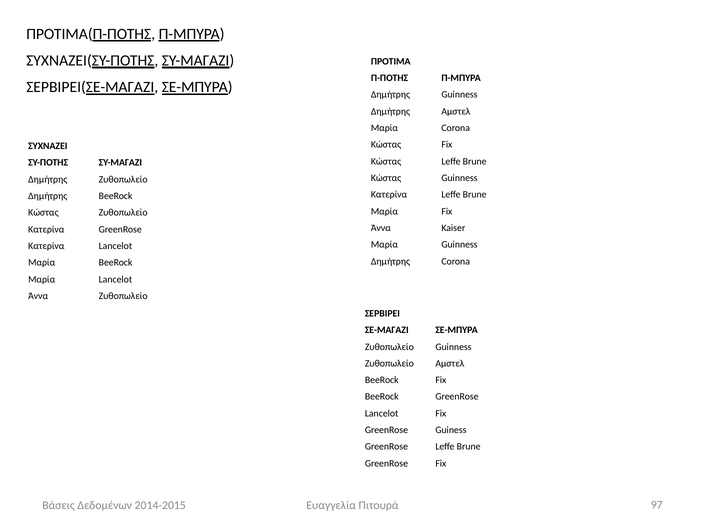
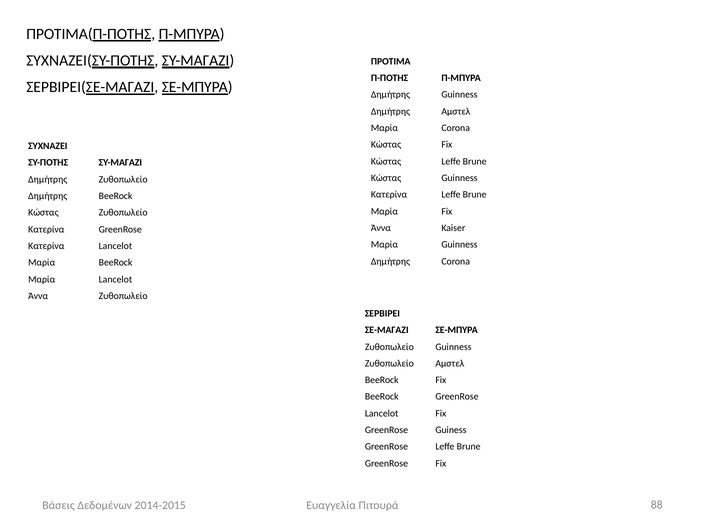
97: 97 -> 88
